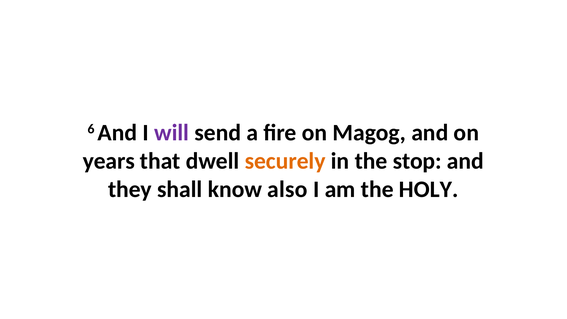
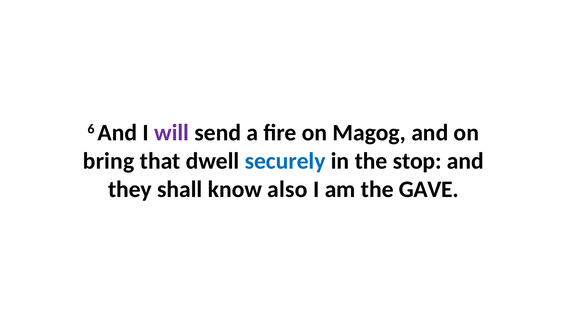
years: years -> bring
securely colour: orange -> blue
HOLY: HOLY -> GAVE
